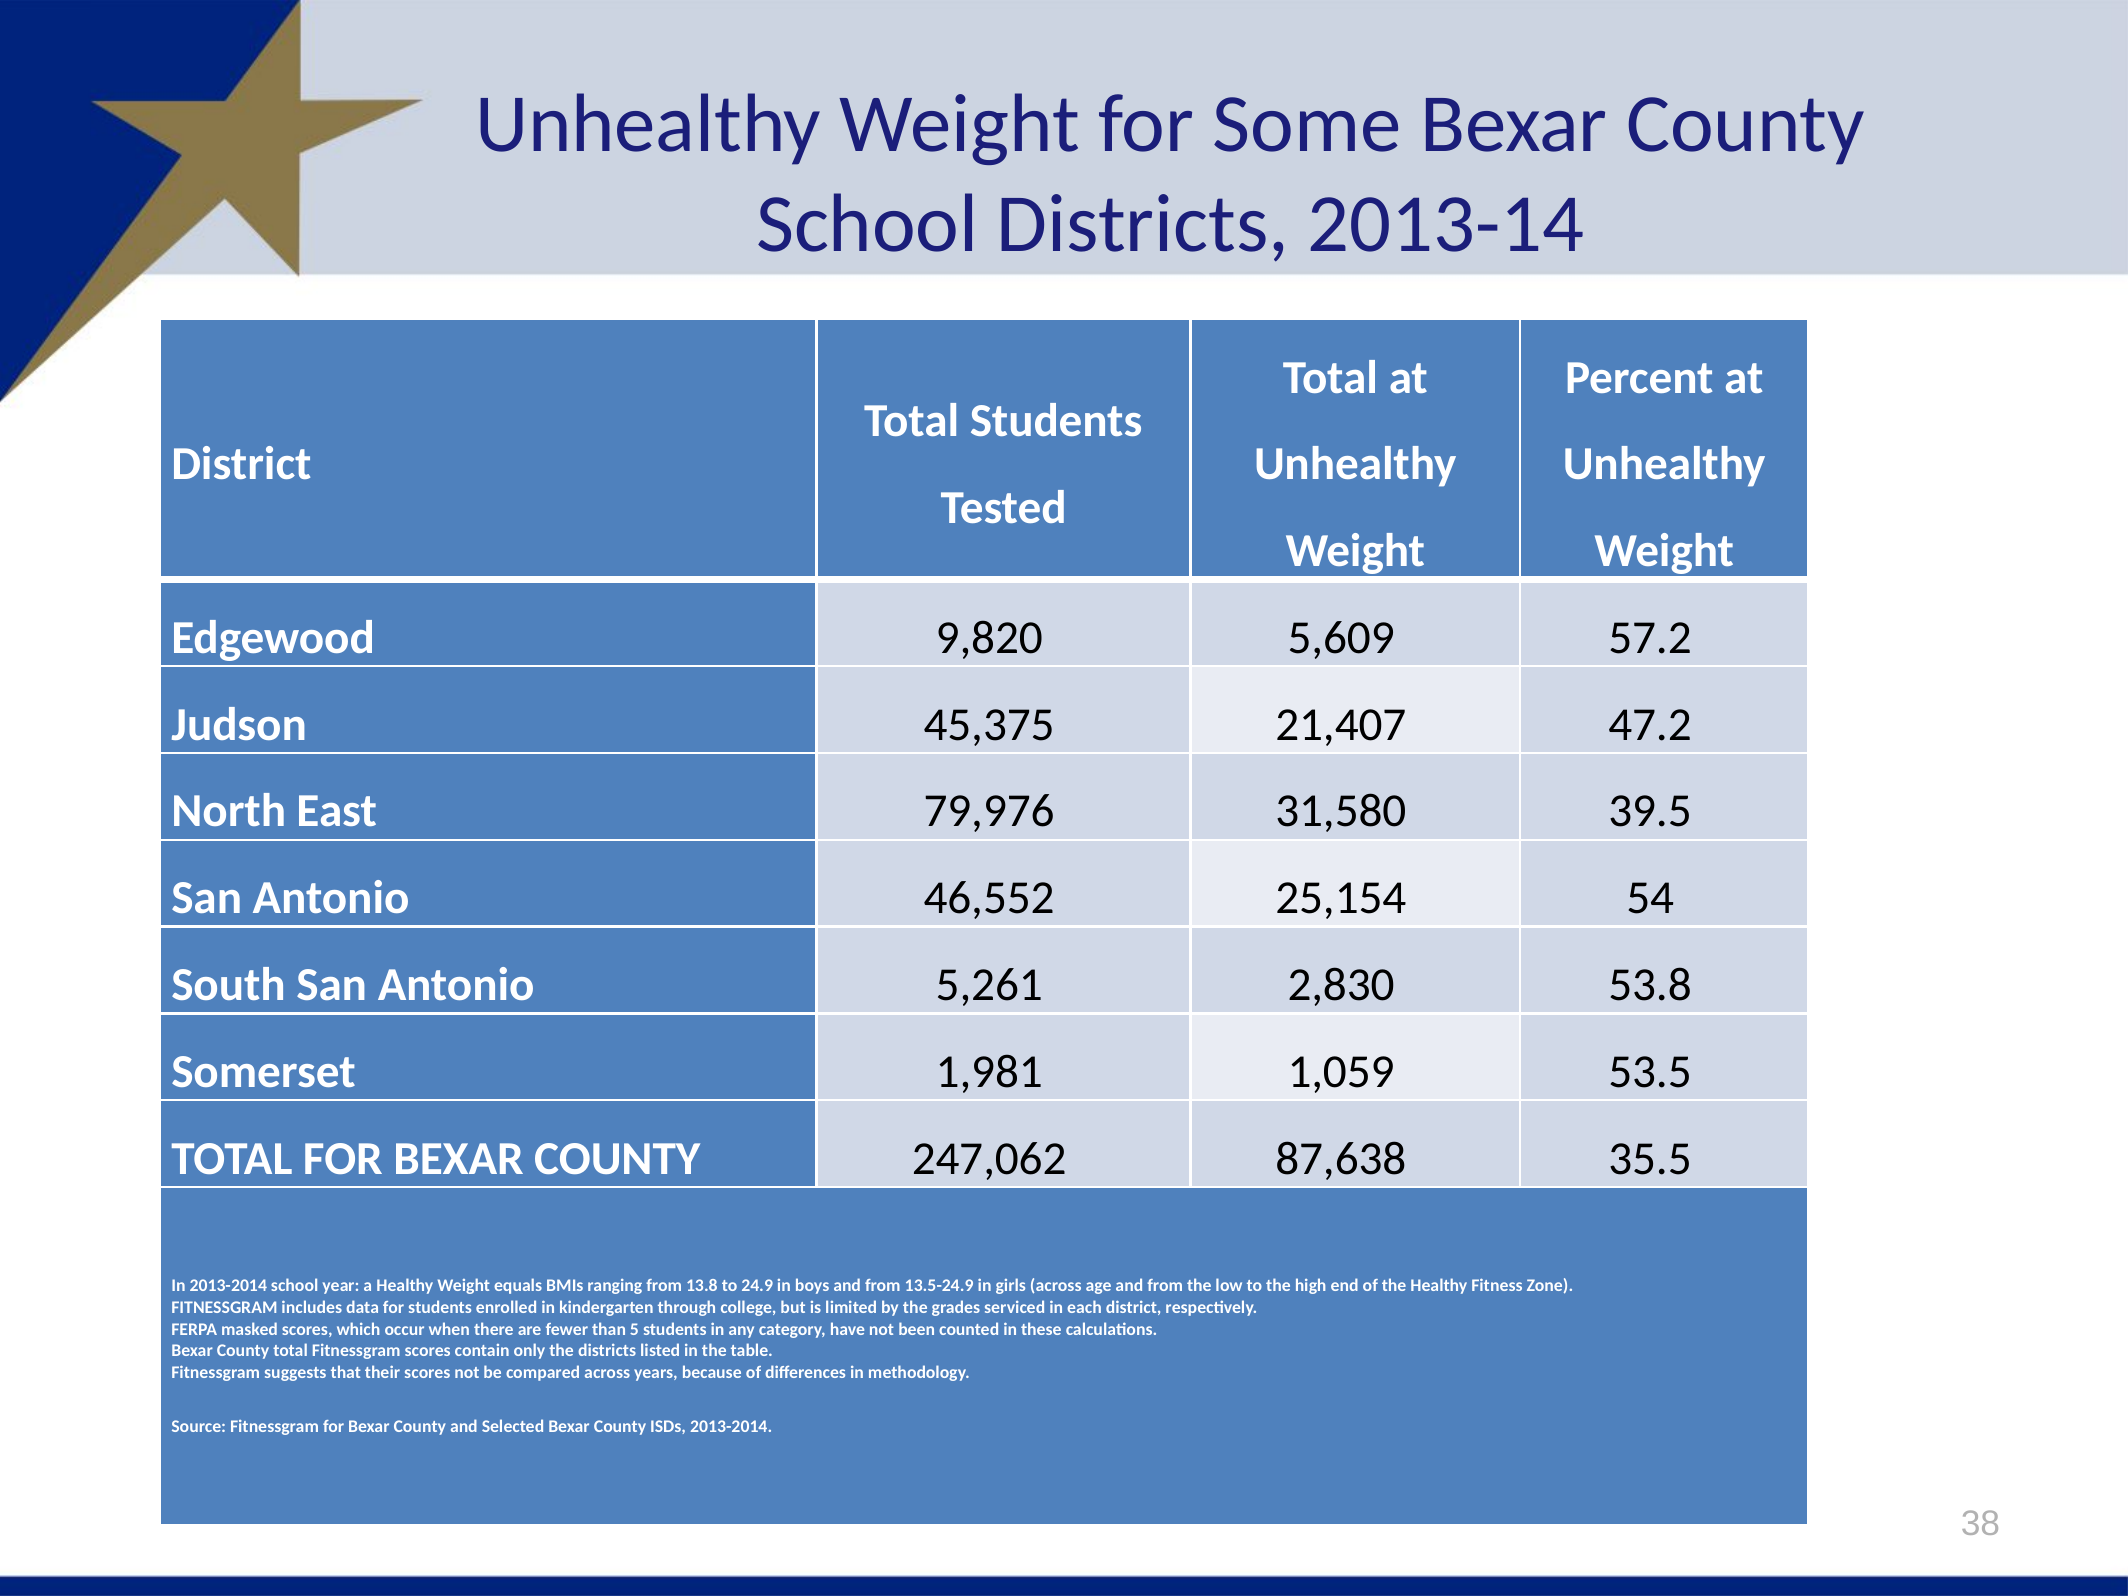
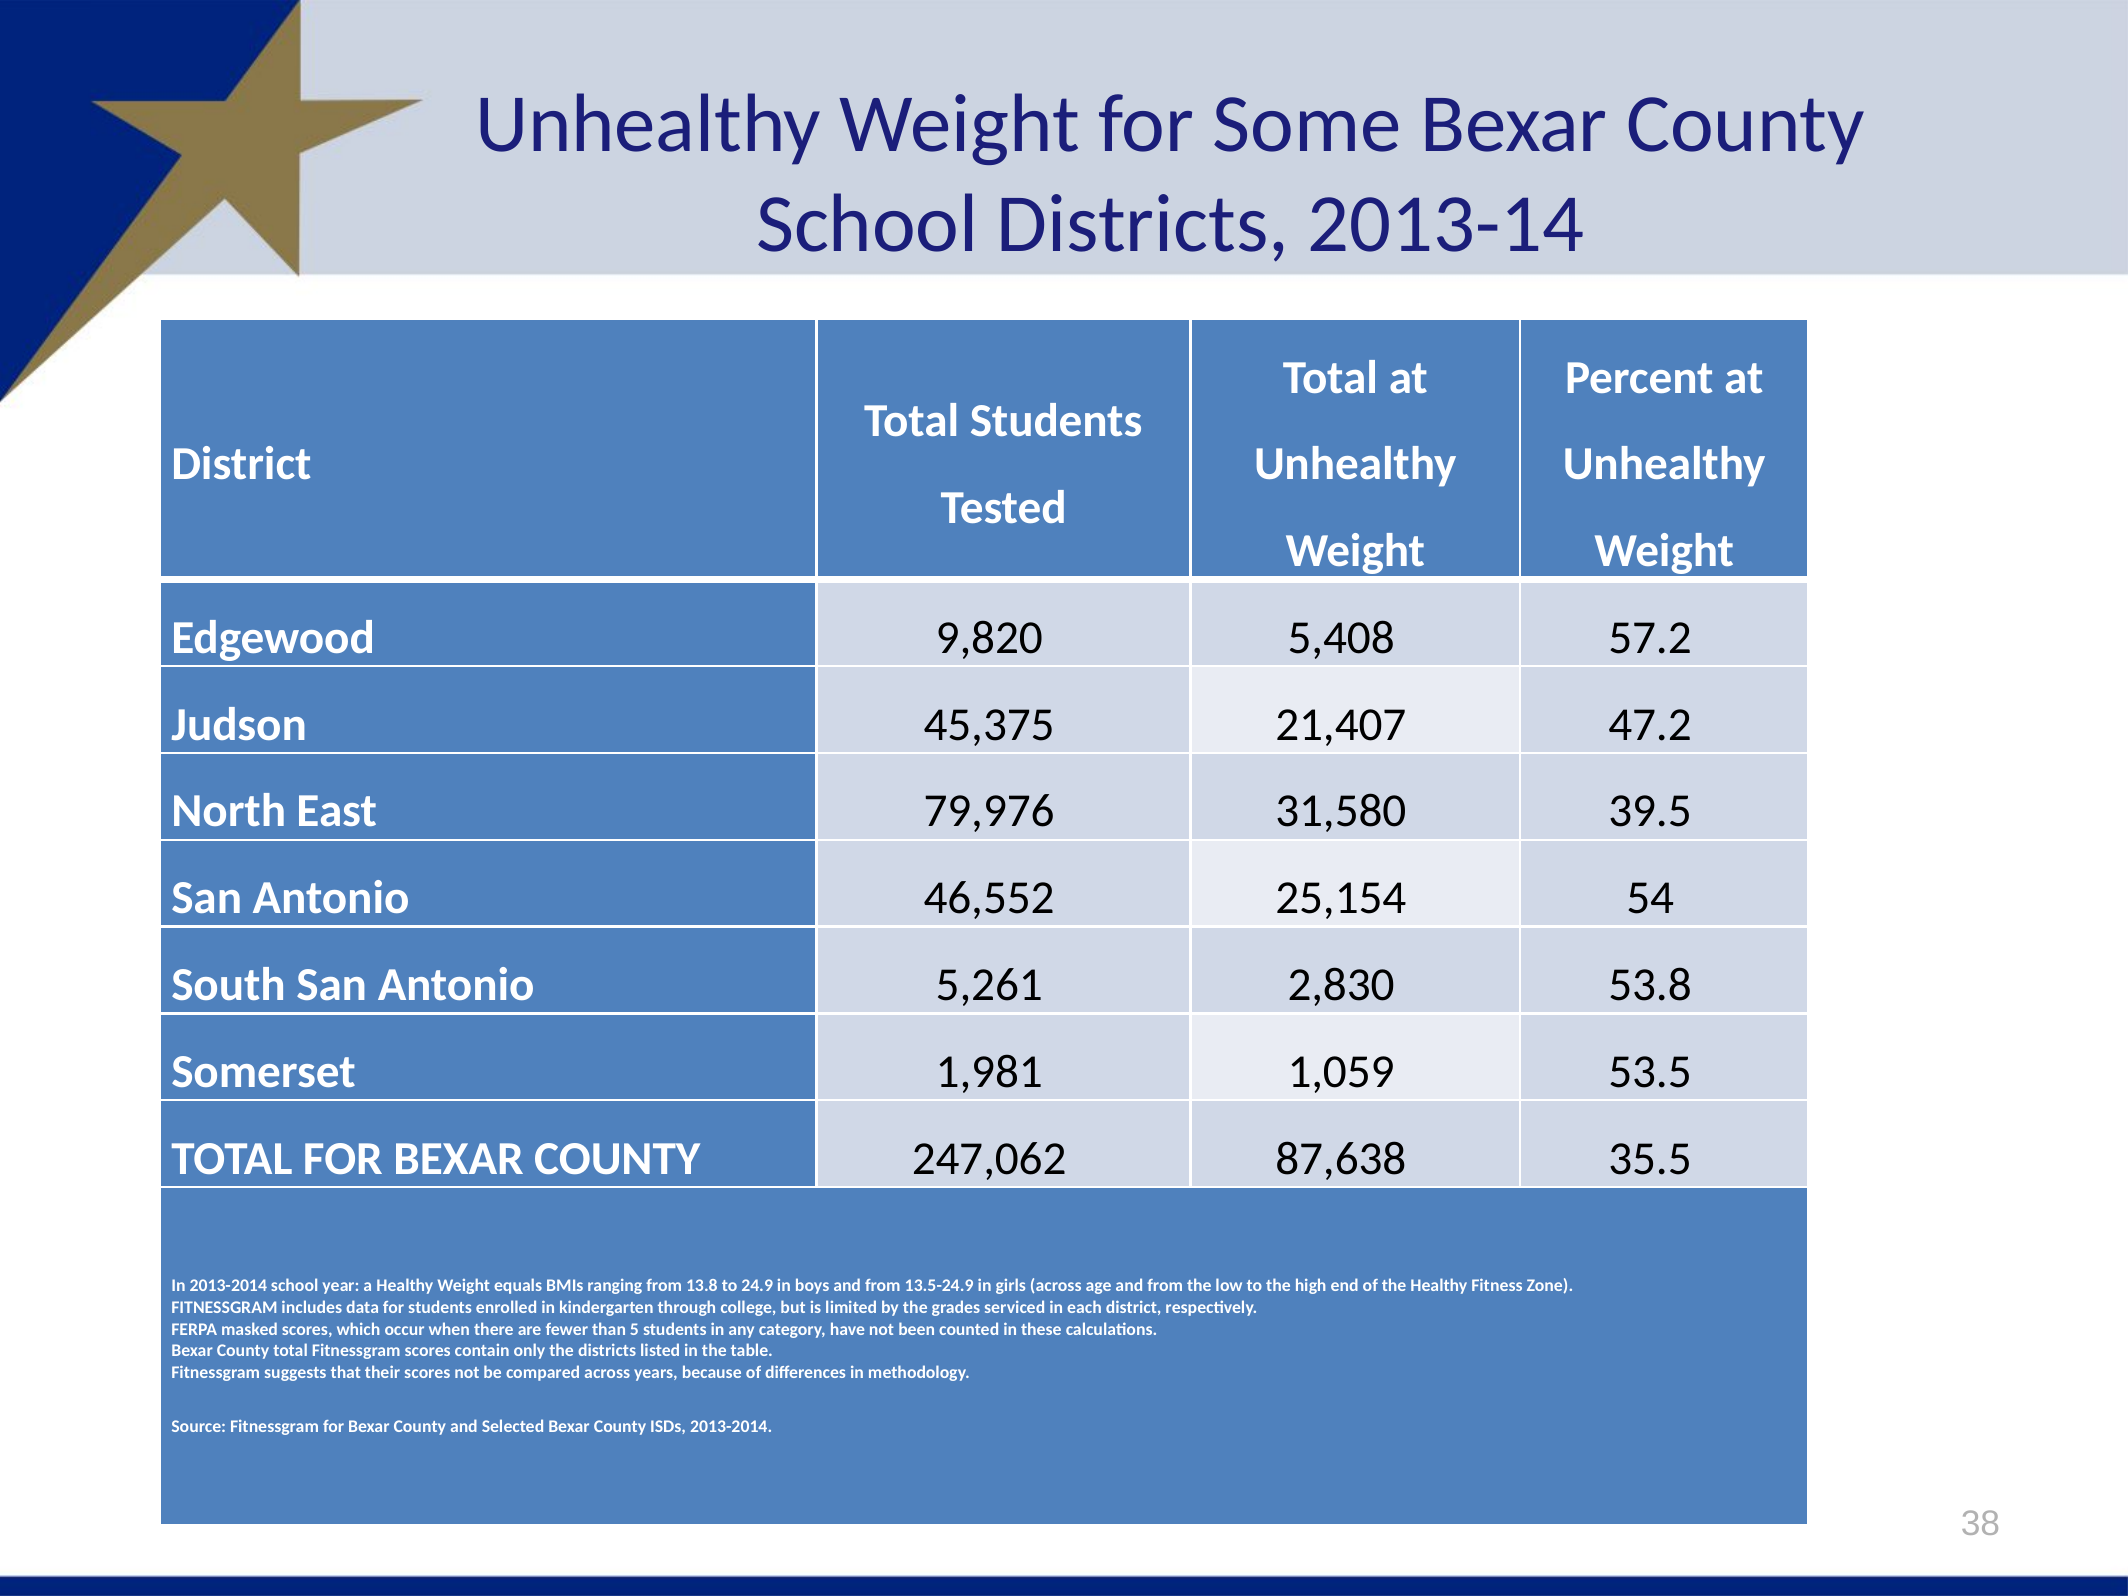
5,609: 5,609 -> 5,408
